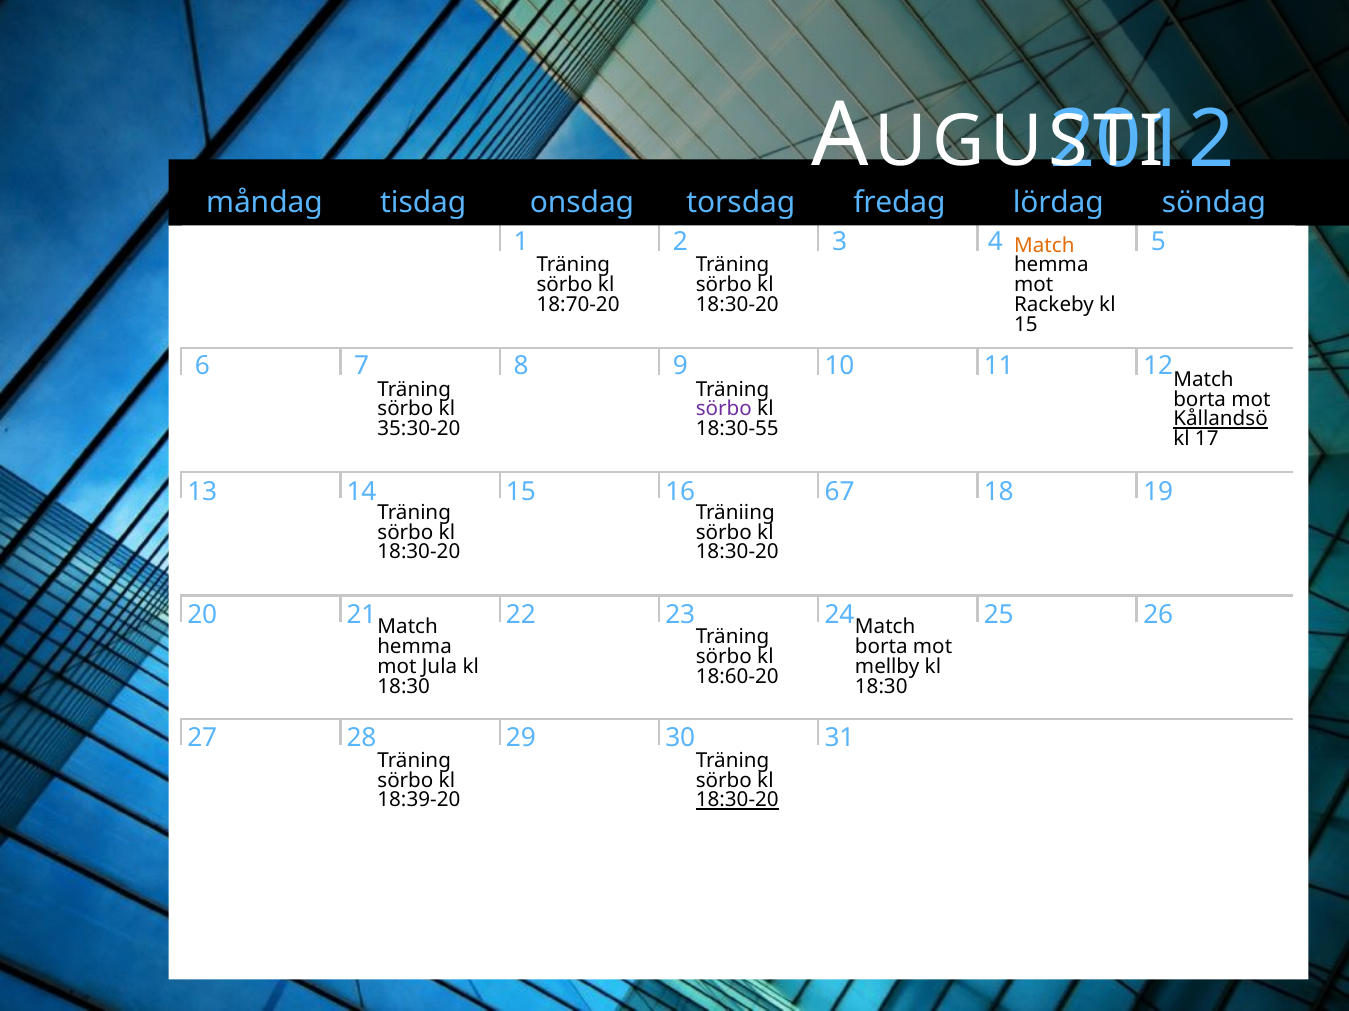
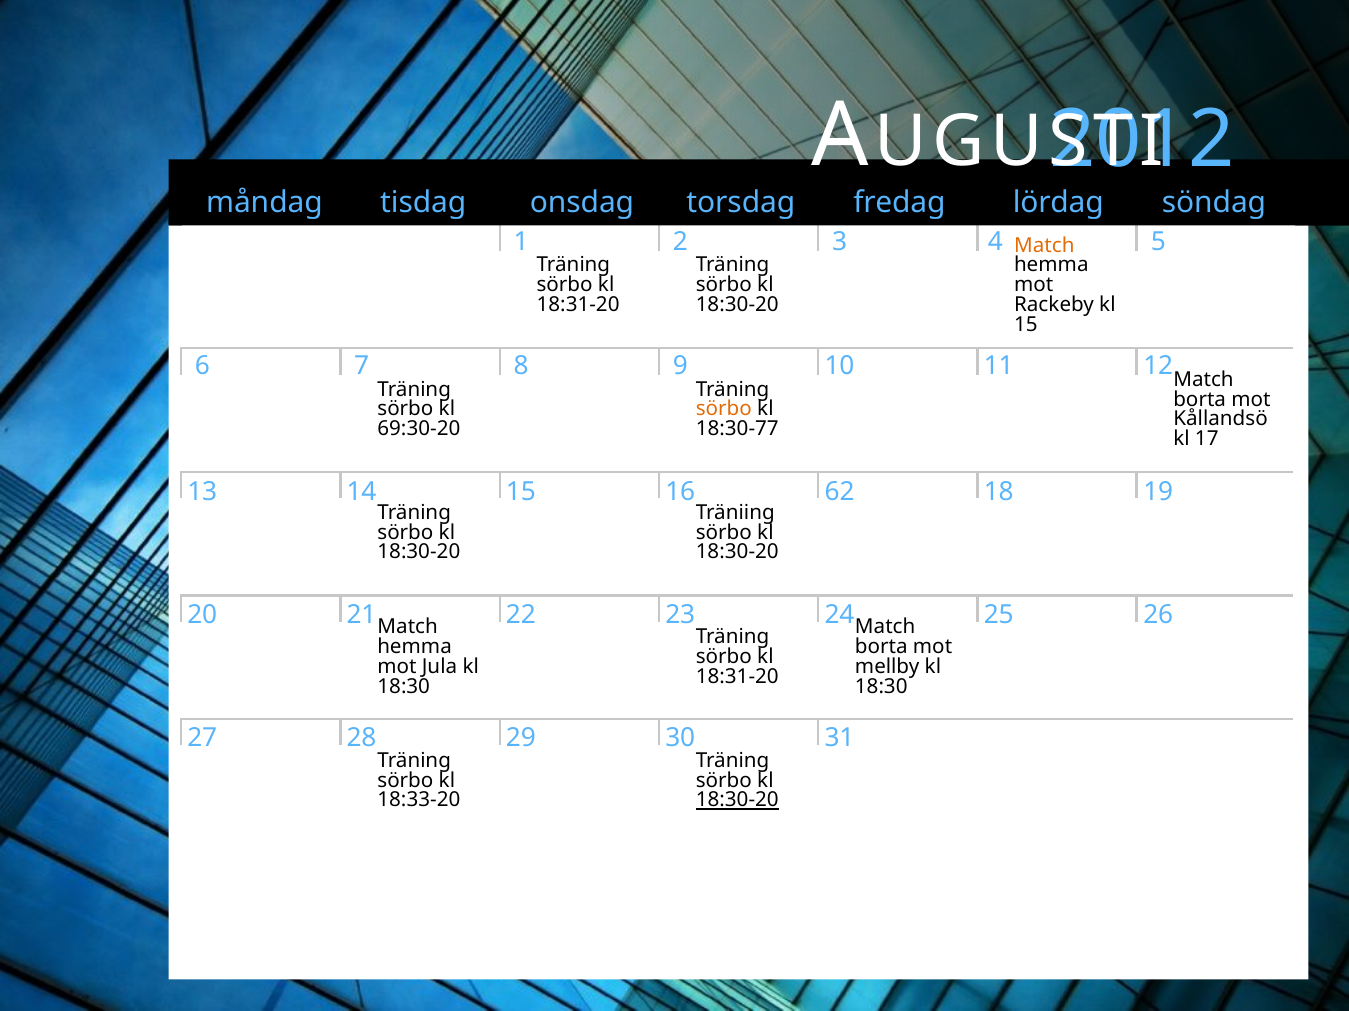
18:70-20 at (578, 305): 18:70-20 -> 18:31-20
sörbo at (724, 409) colour: purple -> orange
Kållandsö underline: present -> none
35:30-20: 35:30-20 -> 69:30-20
18:30-55: 18:30-55 -> 18:30-77
67: 67 -> 62
18:60-20 at (737, 677): 18:60-20 -> 18:31-20
18:39-20: 18:39-20 -> 18:33-20
